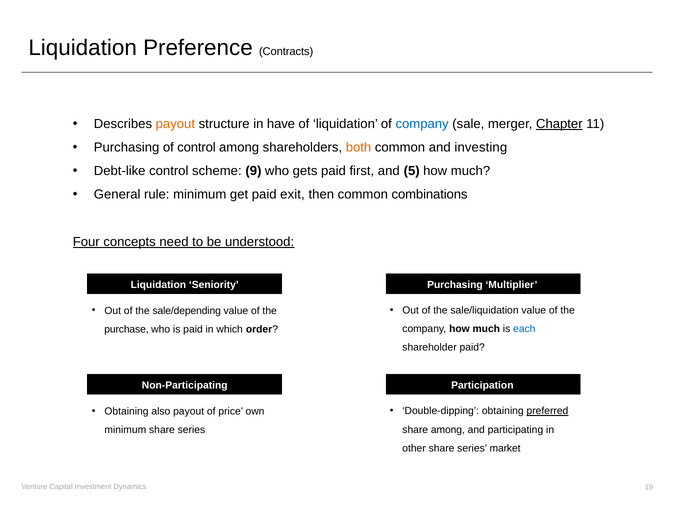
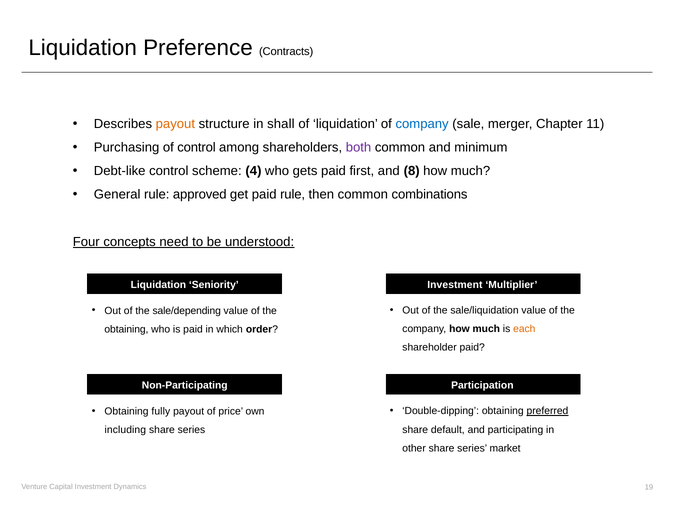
have: have -> shall
Chapter underline: present -> none
both colour: orange -> purple
investing: investing -> minimum
9: 9 -> 4
5: 5 -> 8
rule minimum: minimum -> approved
paid exit: exit -> rule
Purchasing at (455, 285): Purchasing -> Investment
each colour: blue -> orange
purchase at (126, 329): purchase -> obtaining
also: also -> fully
share among: among -> default
minimum at (125, 430): minimum -> including
